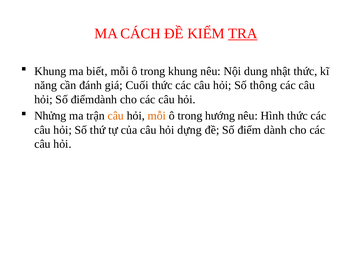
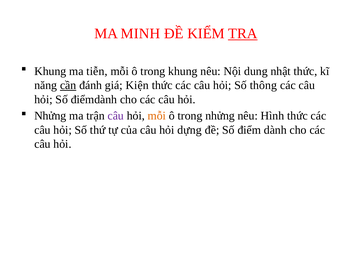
CÁCH: CÁCH -> MINH
biết: biết -> tiễn
cần underline: none -> present
Cuối: Cuối -> Kiện
câu at (116, 116) colour: orange -> purple
trong hướng: hướng -> nhửng
